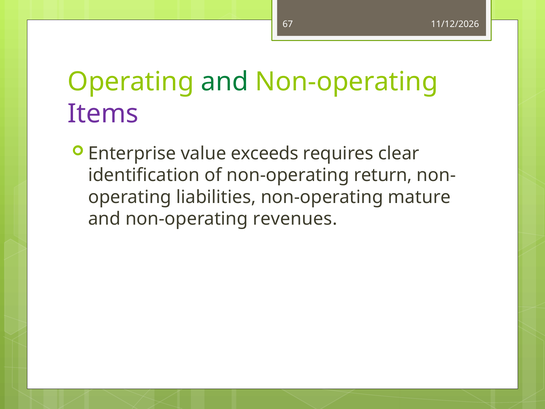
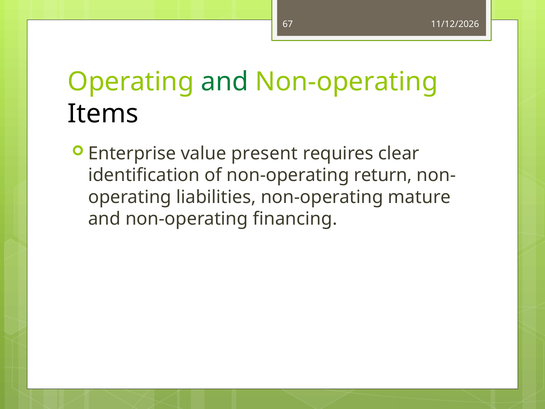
Items colour: purple -> black
exceeds: exceeds -> present
revenues: revenues -> financing
